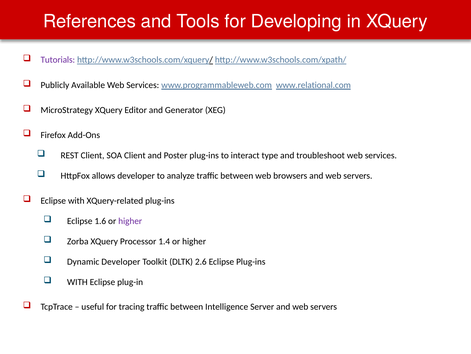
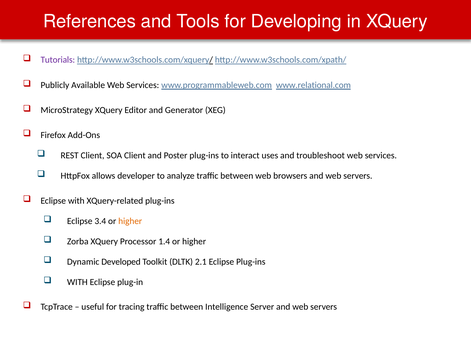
type: type -> uses
1.6: 1.6 -> 3.4
higher at (130, 221) colour: purple -> orange
Dynamic Developer: Developer -> Developed
2.6: 2.6 -> 2.1
